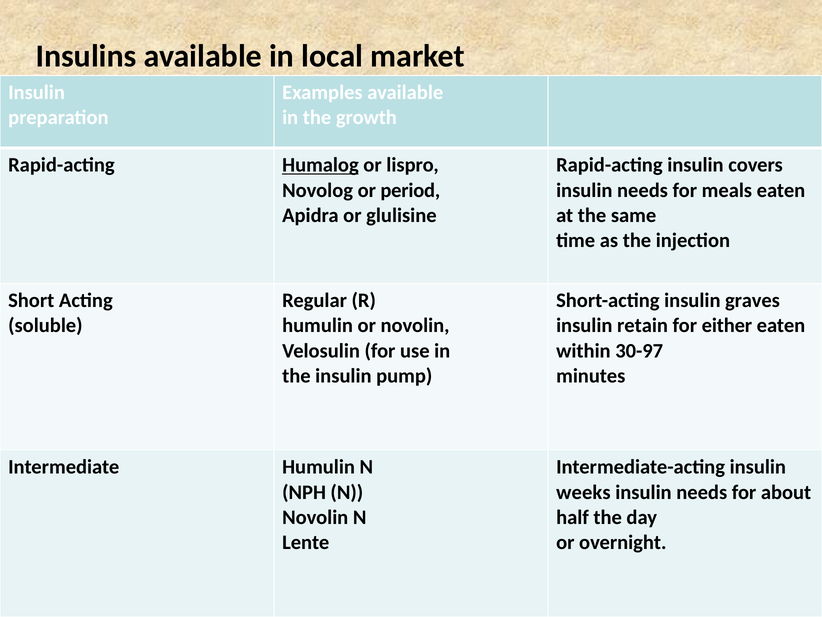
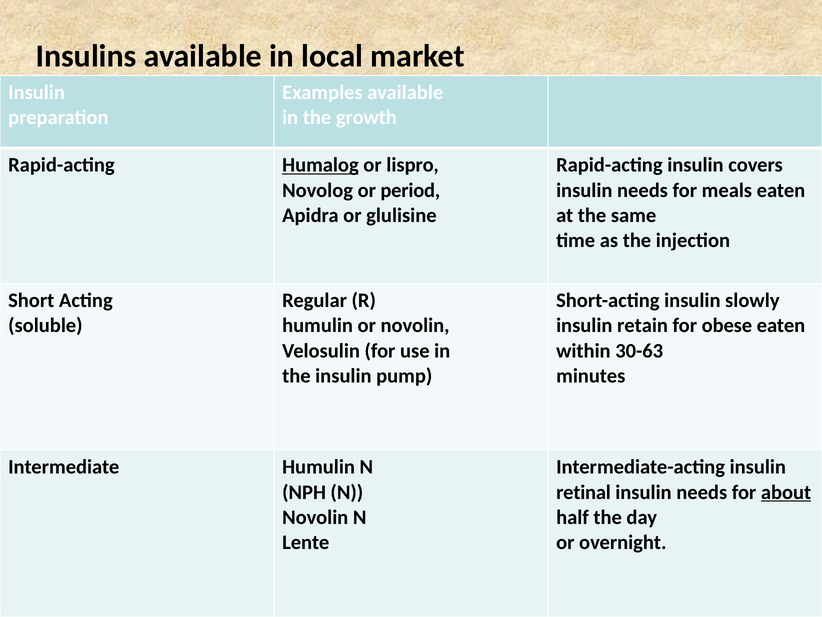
graves: graves -> slowly
either: either -> obese
30-97: 30-97 -> 30-63
weeks: weeks -> retinal
about underline: none -> present
